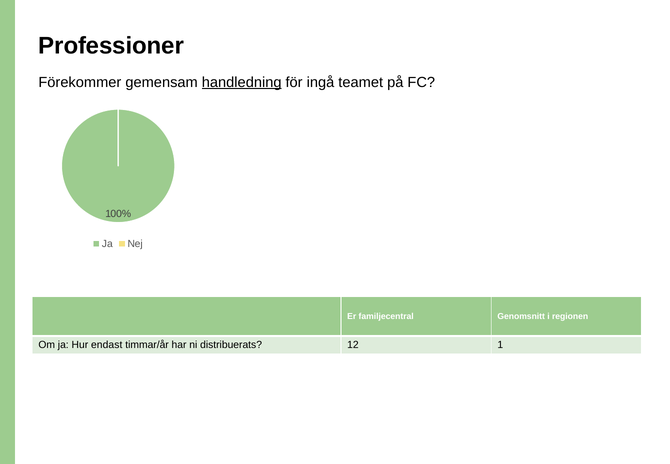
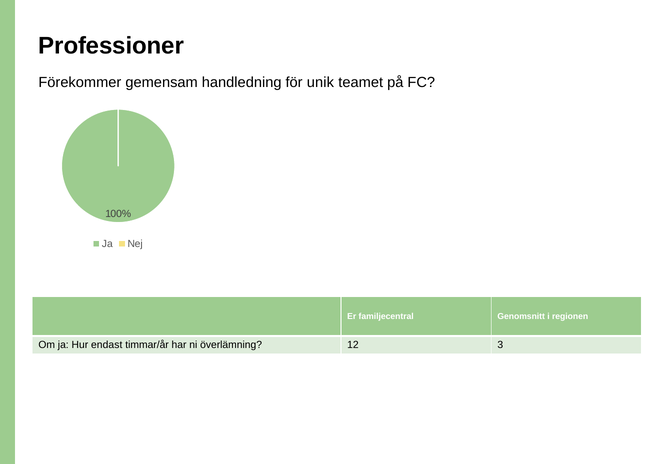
handledning underline: present -> none
ingå: ingå -> unik
distribuerats: distribuerats -> överlämning
1: 1 -> 3
